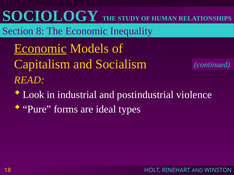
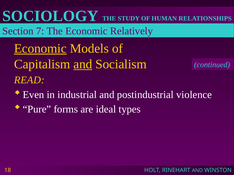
8: 8 -> 7
Inequality: Inequality -> Relatively
and at (83, 64) underline: none -> present
Look: Look -> Even
